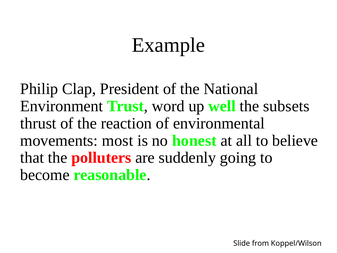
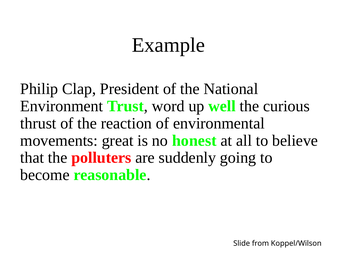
subsets: subsets -> curious
most: most -> great
